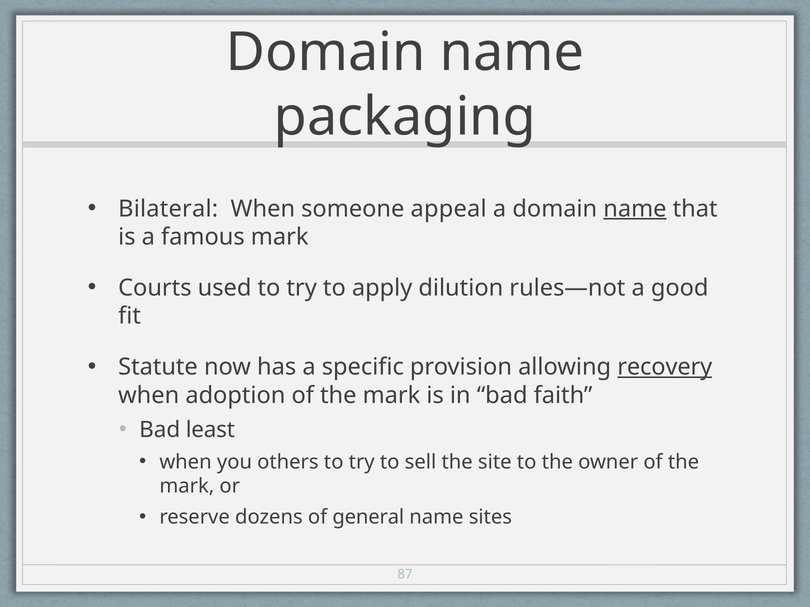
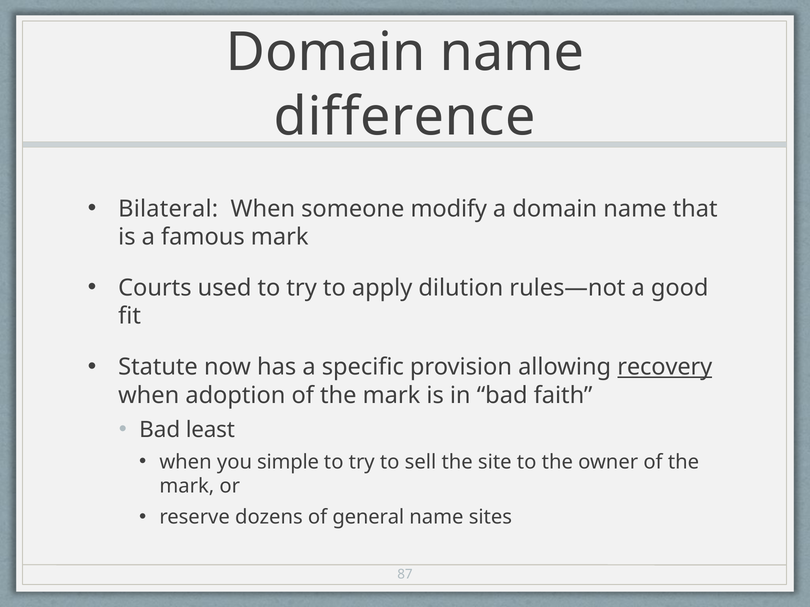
packaging: packaging -> difference
appeal: appeal -> modify
name at (635, 209) underline: present -> none
others: others -> simple
